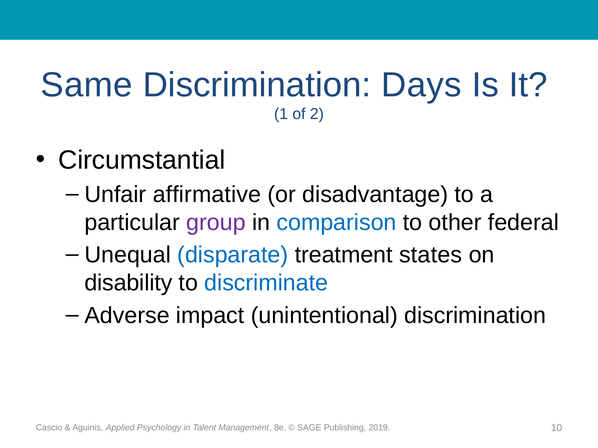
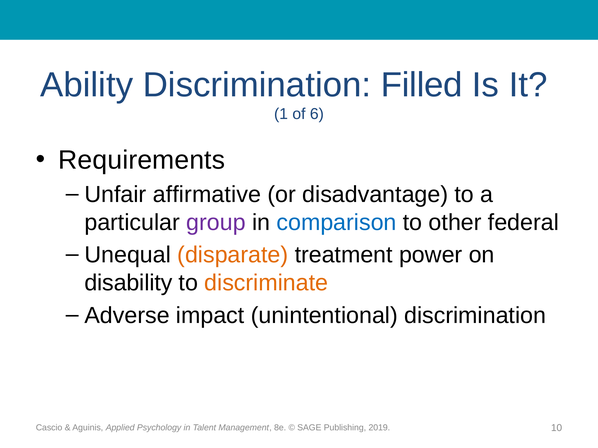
Same: Same -> Ability
Days: Days -> Filled
2: 2 -> 6
Circumstantial: Circumstantial -> Requirements
disparate colour: blue -> orange
states: states -> power
discriminate colour: blue -> orange
